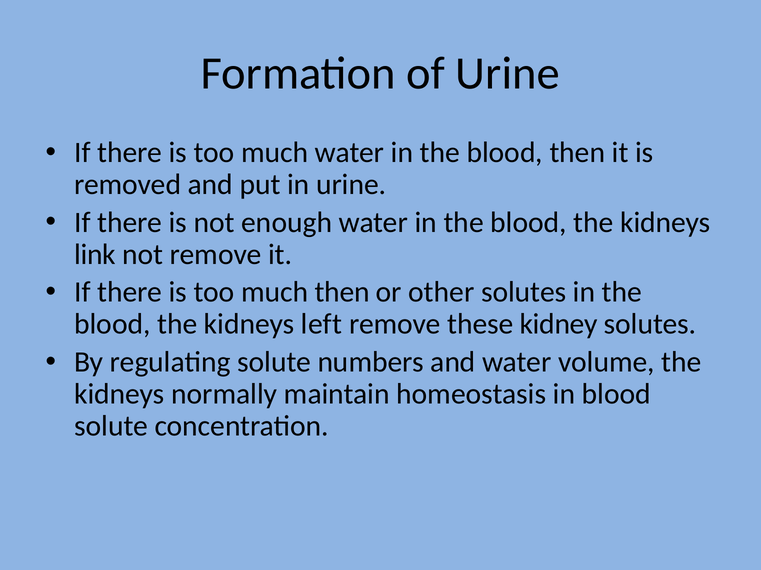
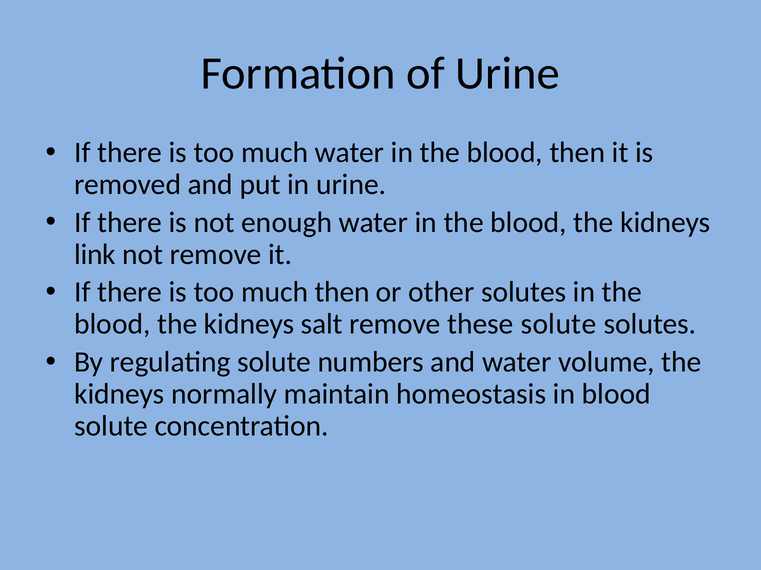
left: left -> salt
these kidney: kidney -> solute
